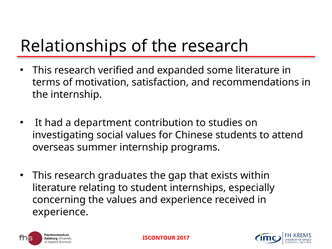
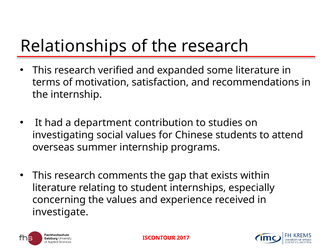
graduates: graduates -> comments
experience at (60, 212): experience -> investigate
